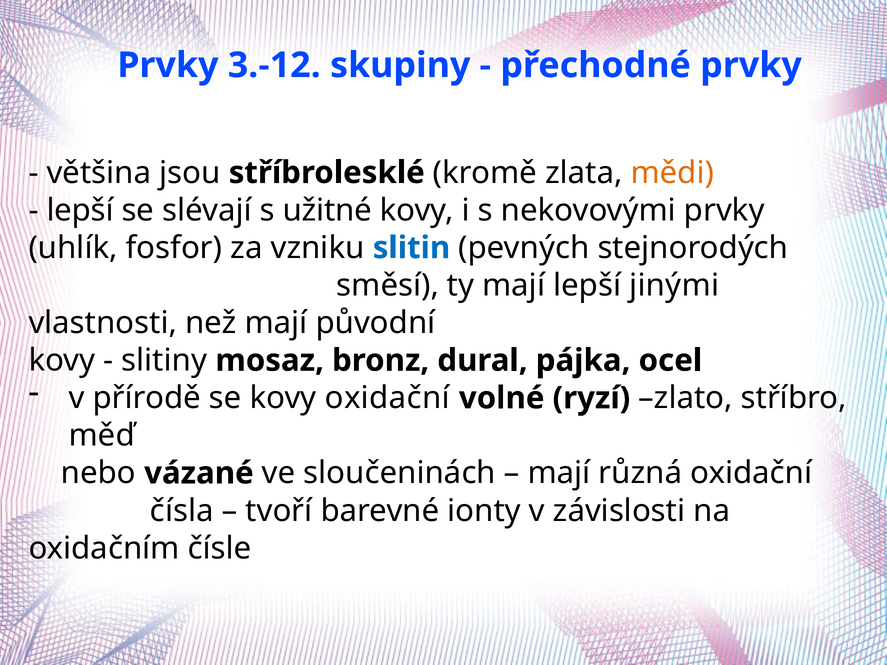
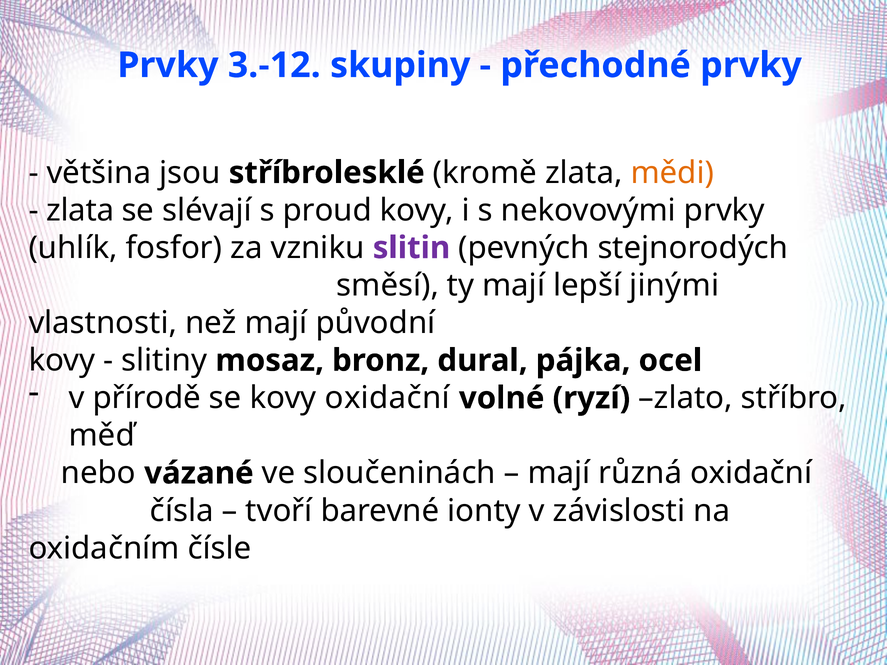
lepší at (80, 210): lepší -> zlata
užitné: užitné -> proud
slitin colour: blue -> purple
